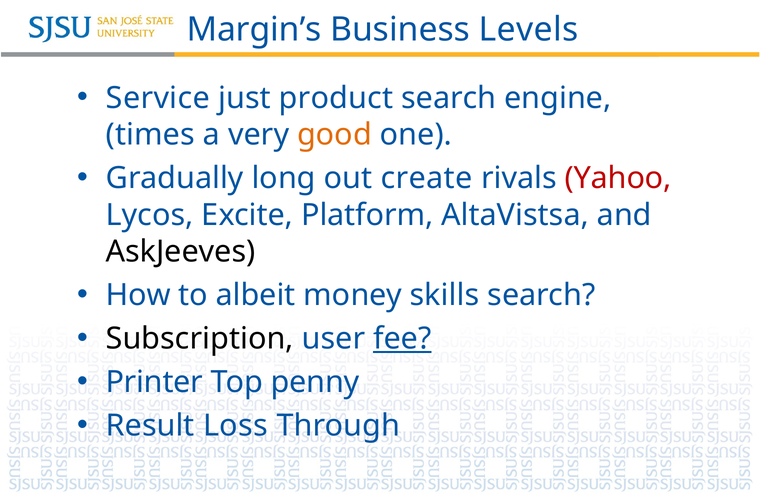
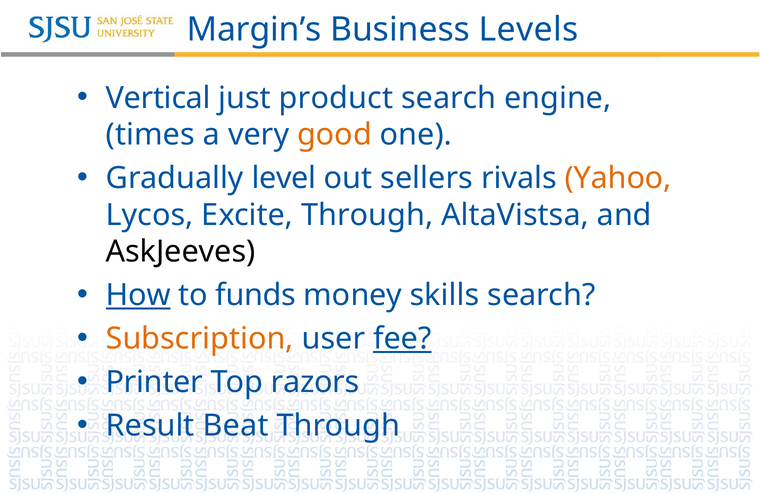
Service: Service -> Vertical
long: long -> level
create: create -> sellers
Yahoo colour: red -> orange
Excite Platform: Platform -> Through
How underline: none -> present
albeit: albeit -> funds
Subscription colour: black -> orange
penny: penny -> razors
Loss: Loss -> Beat
